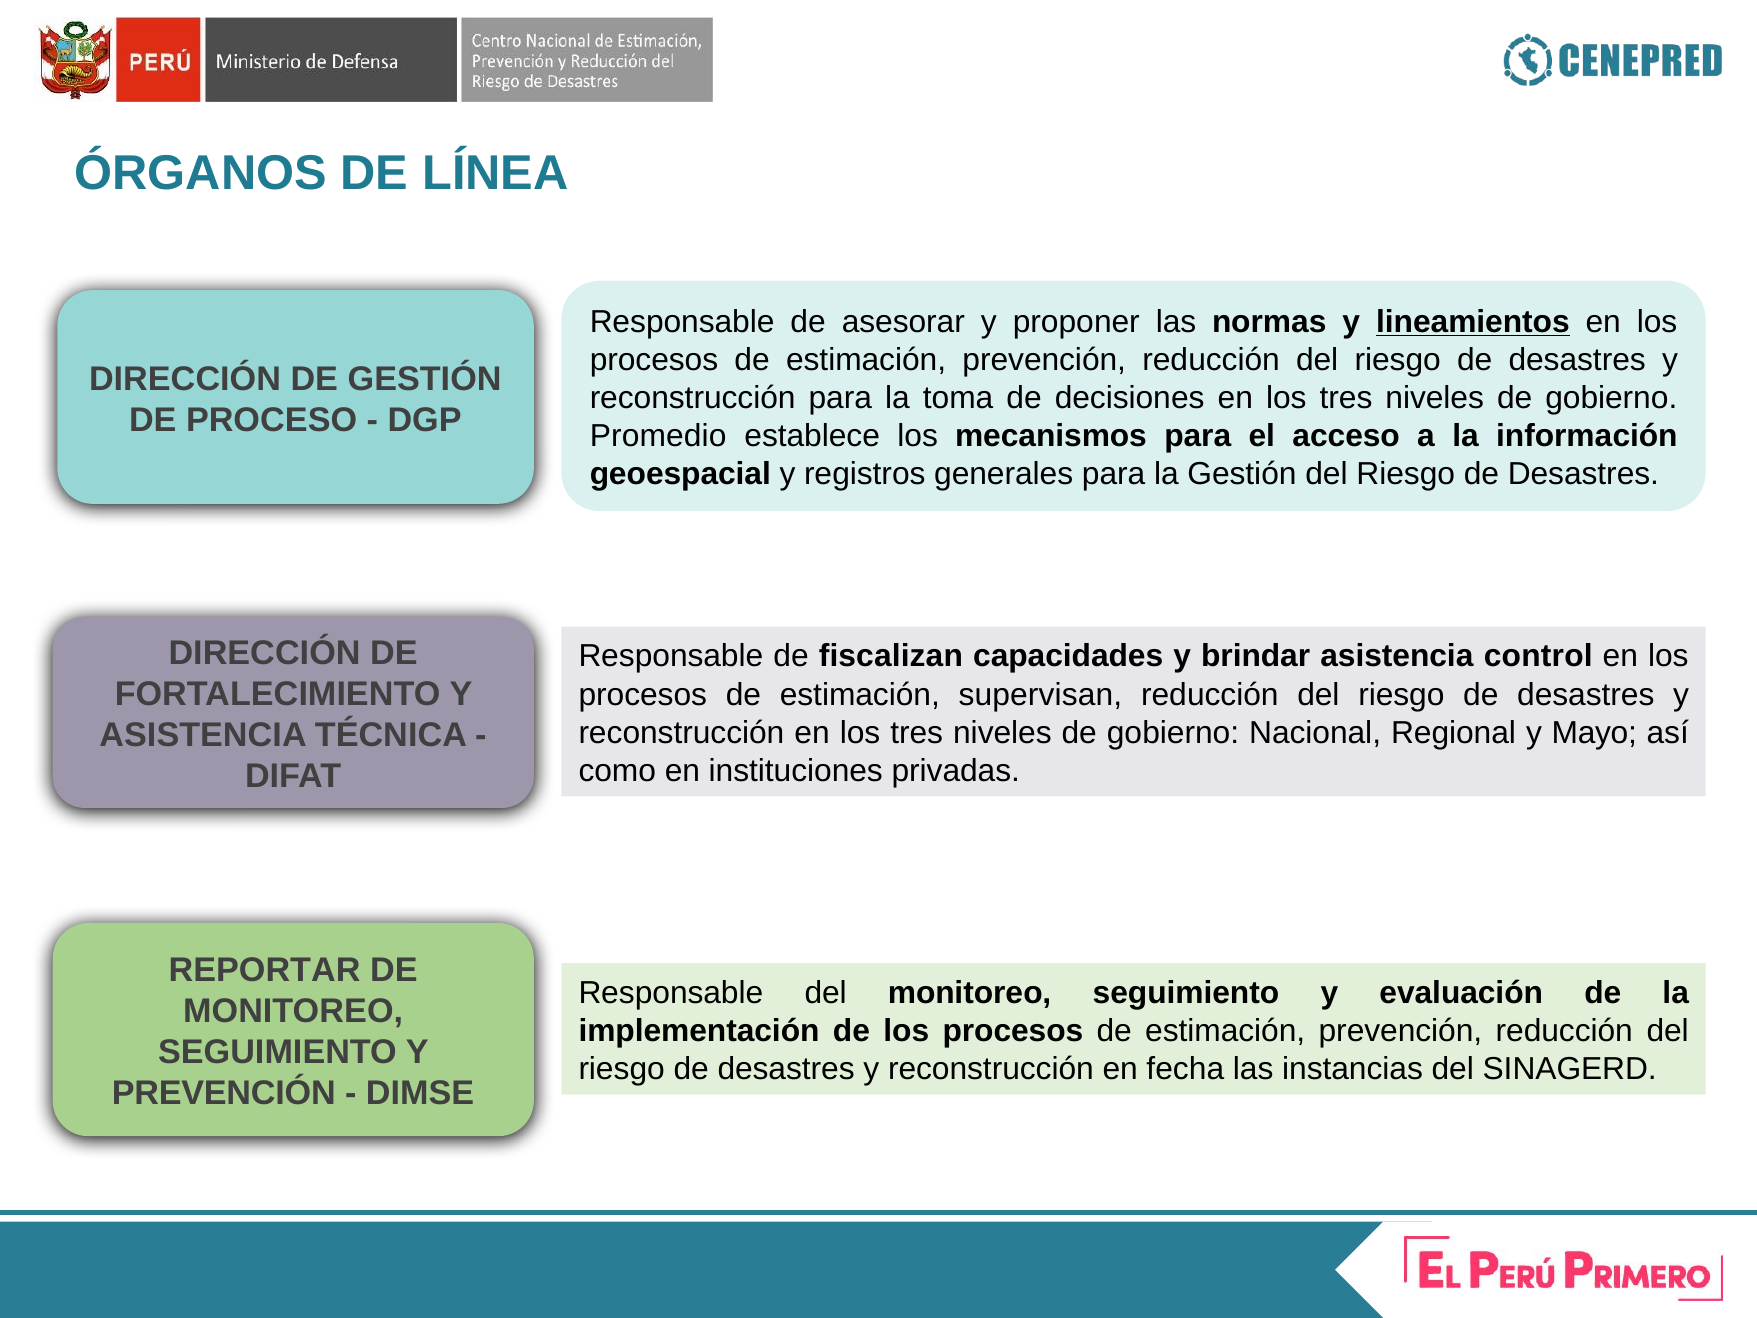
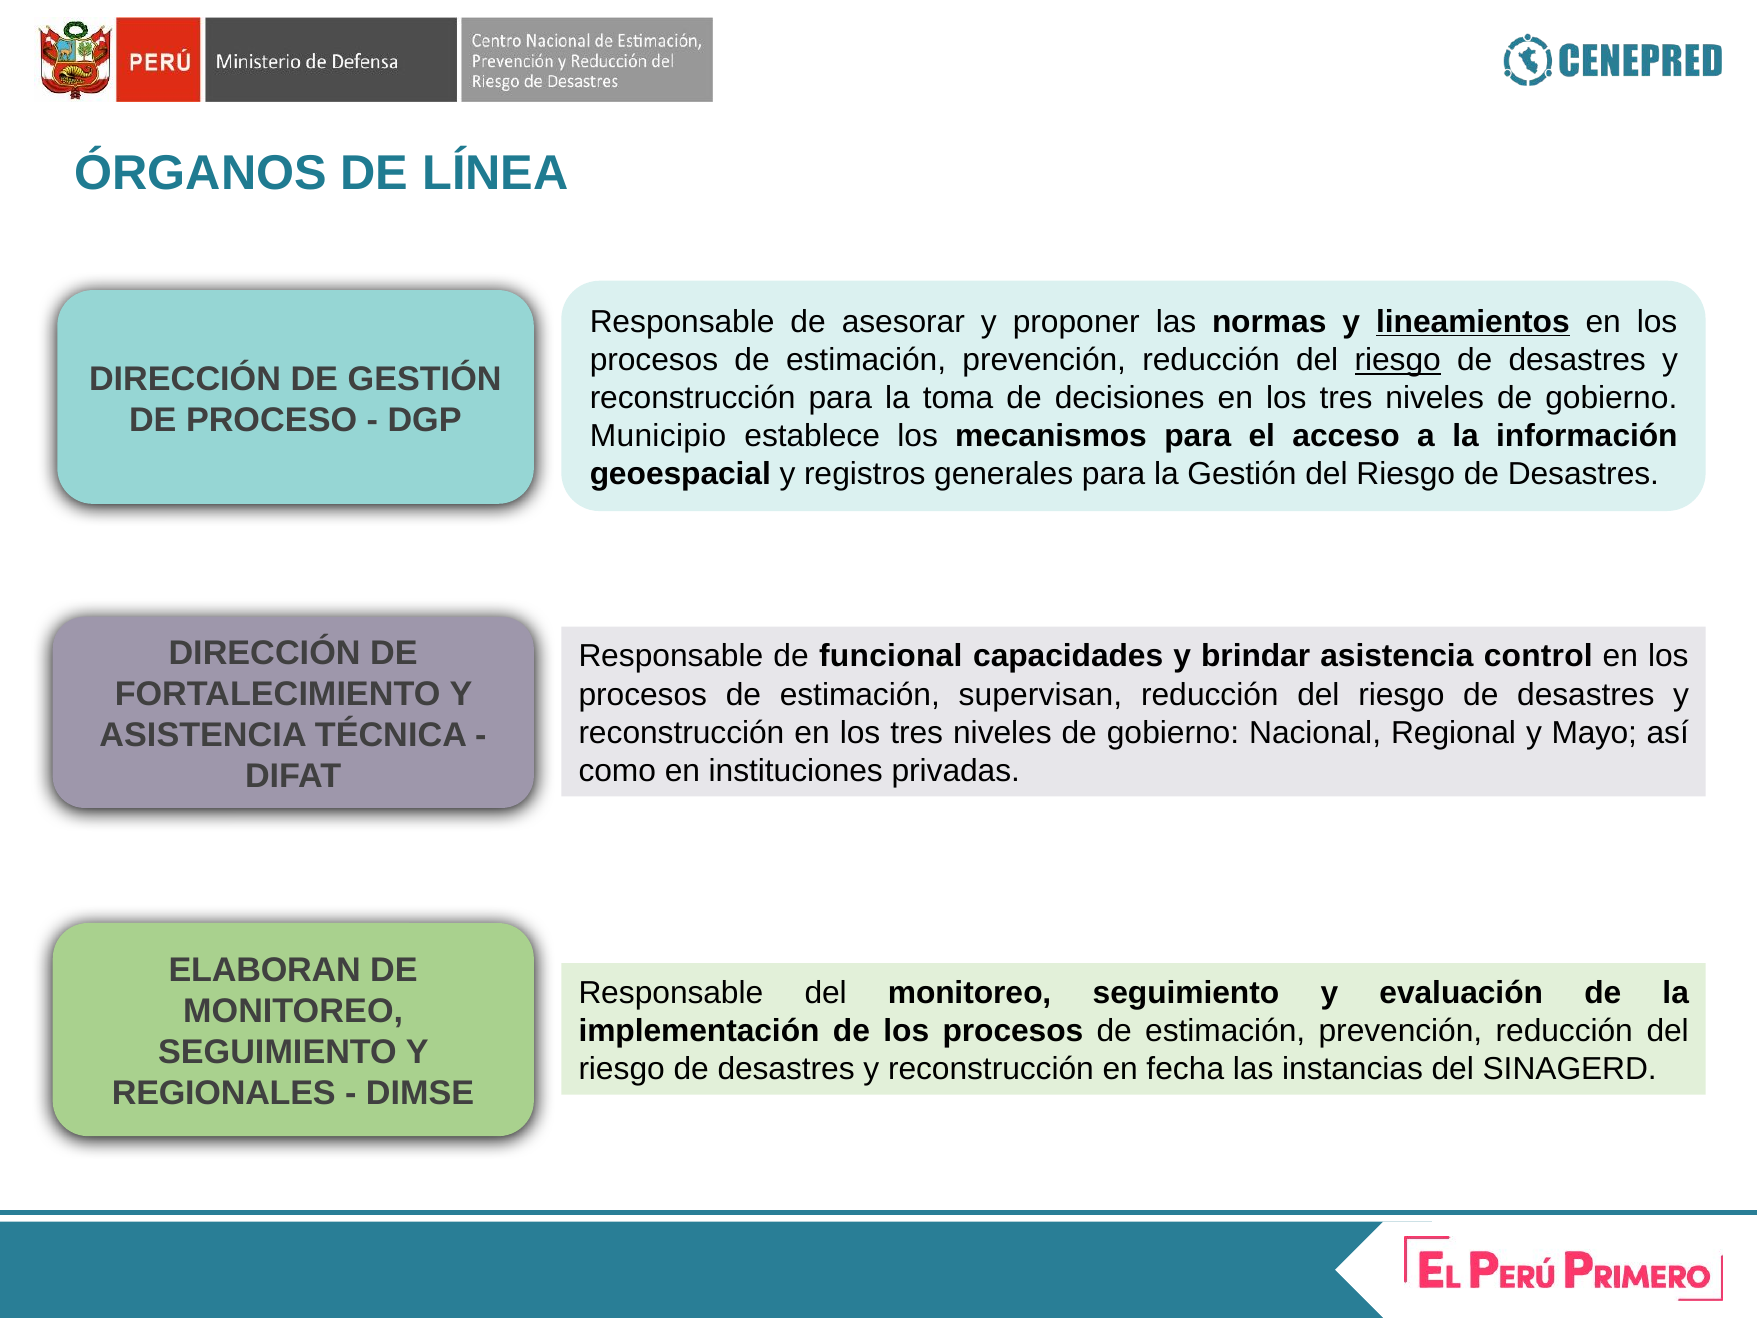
riesgo at (1398, 360) underline: none -> present
Promedio: Promedio -> Municipio
fiscalizan: fiscalizan -> funcional
REPORTAR: REPORTAR -> ELABORAN
PREVENCIÓN at (224, 1093): PREVENCIÓN -> REGIONALES
